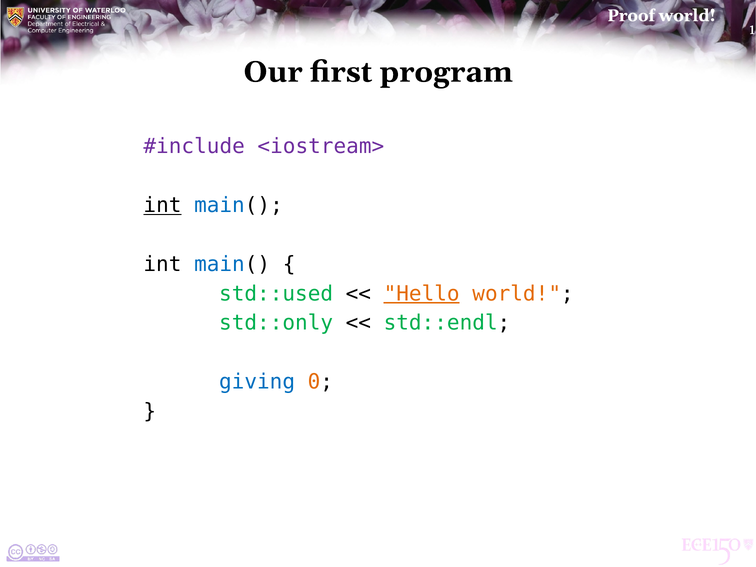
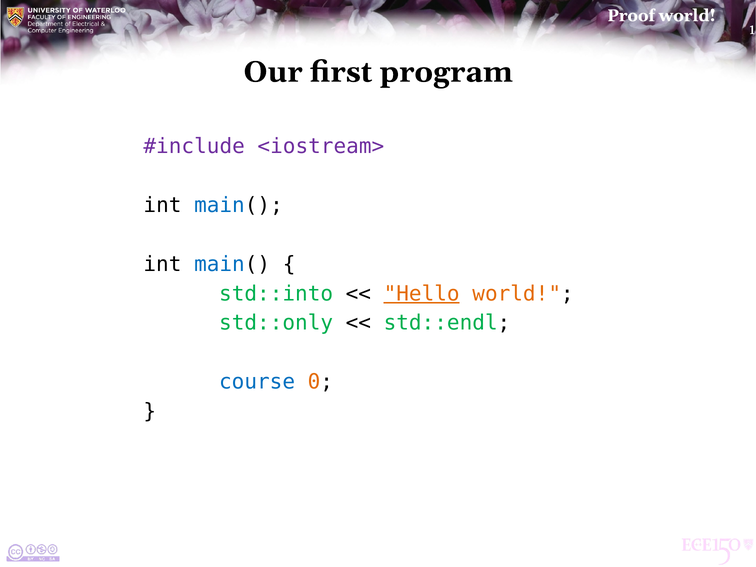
int at (162, 205) underline: present -> none
std::used: std::used -> std::into
giving: giving -> course
